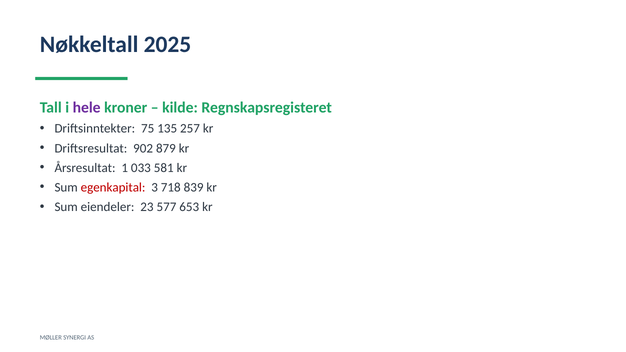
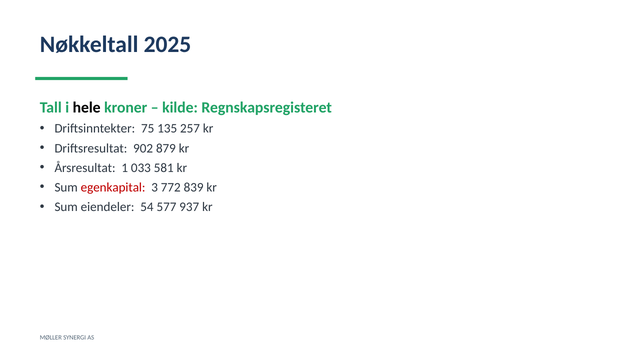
hele colour: purple -> black
718: 718 -> 772
23: 23 -> 54
653: 653 -> 937
